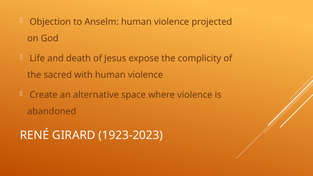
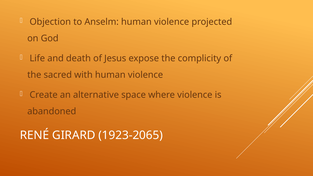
1923-2023: 1923-2023 -> 1923-2065
